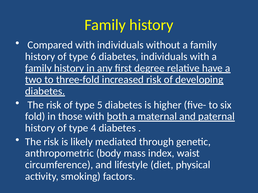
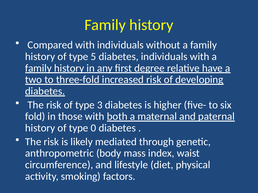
6: 6 -> 5
5: 5 -> 3
4: 4 -> 0
